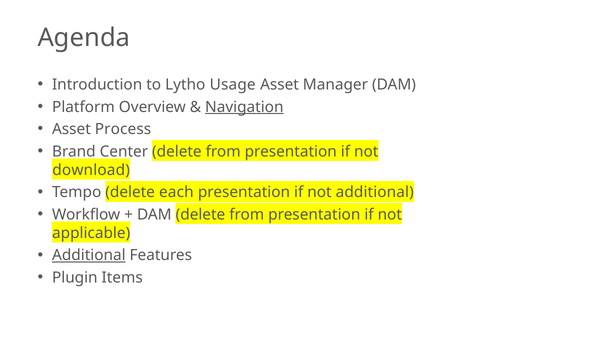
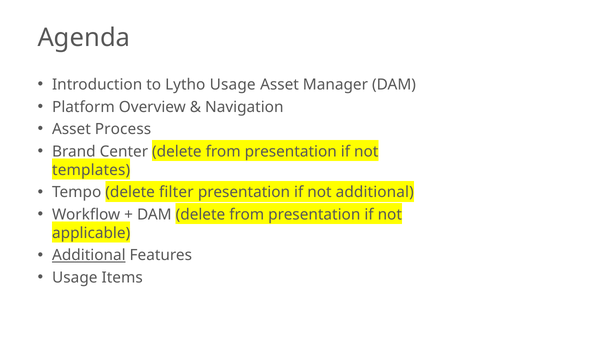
Navigation underline: present -> none
download: download -> templates
each: each -> filter
Plugin at (75, 278): Plugin -> Usage
